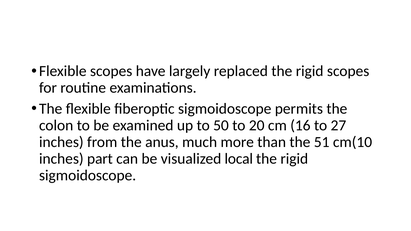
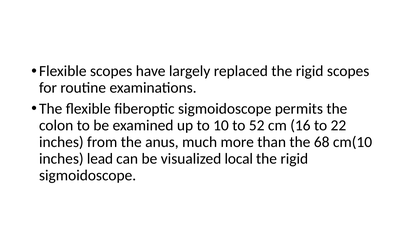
50: 50 -> 10
20: 20 -> 52
27: 27 -> 22
51: 51 -> 68
part: part -> lead
